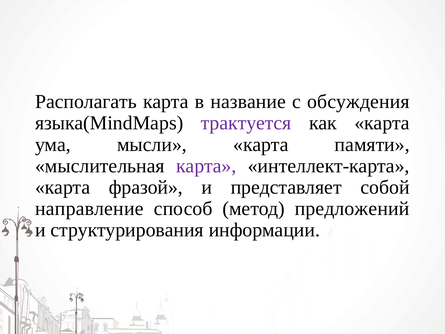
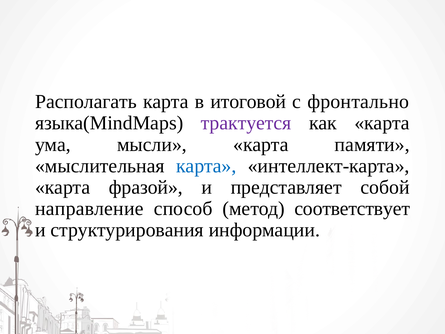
название: название -> итоговой
обсуждения: обсуждения -> фронтально
карта at (206, 166) colour: purple -> blue
предложений: предложений -> соответствует
